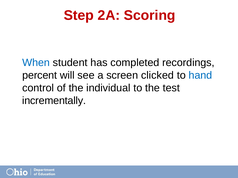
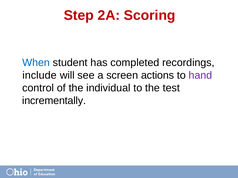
percent: percent -> include
clicked: clicked -> actions
hand colour: blue -> purple
